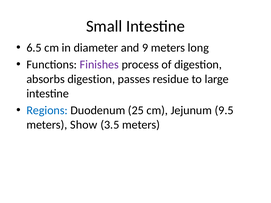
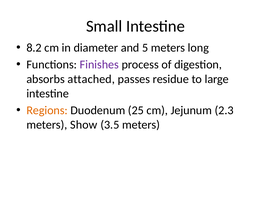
6.5: 6.5 -> 8.2
9: 9 -> 5
absorbs digestion: digestion -> attached
Regions colour: blue -> orange
9.5: 9.5 -> 2.3
